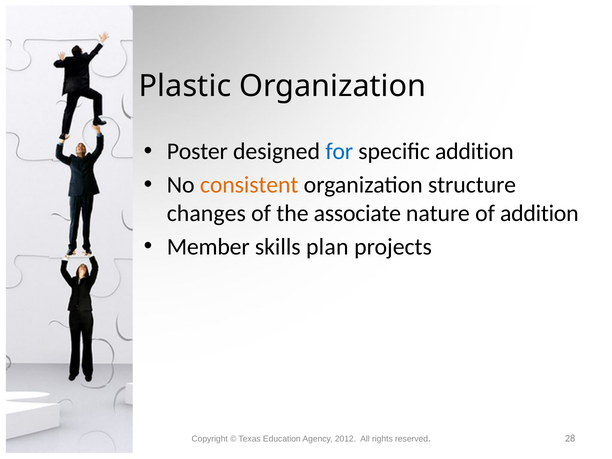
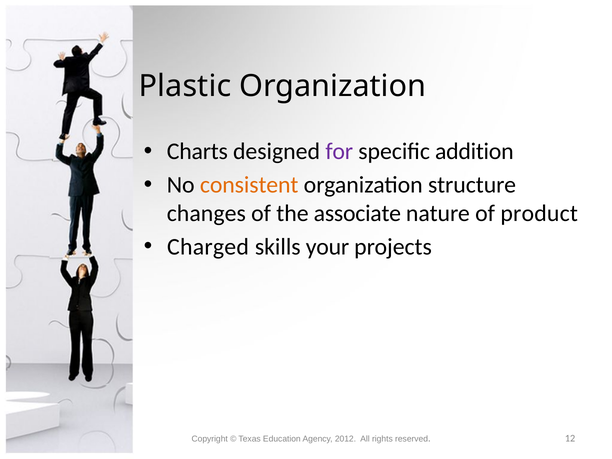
Poster: Poster -> Charts
for colour: blue -> purple
of addition: addition -> product
Member: Member -> Charged
plan: plan -> your
28: 28 -> 12
